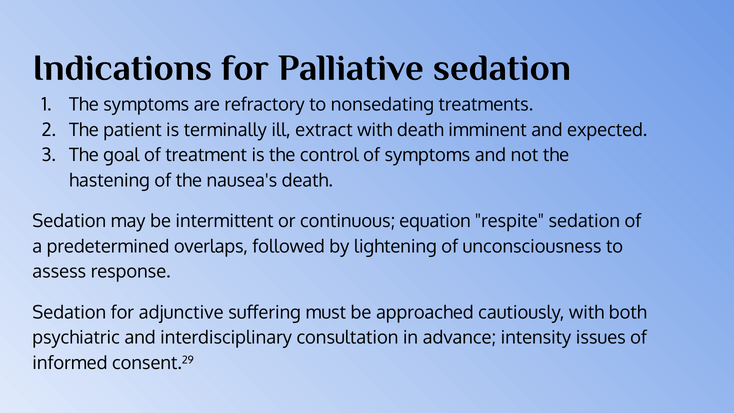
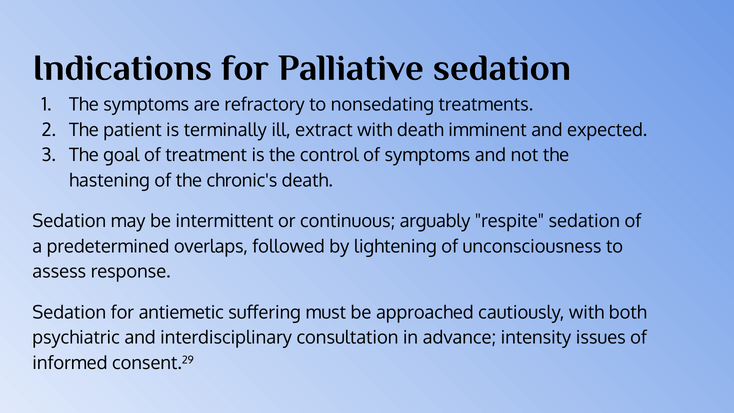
nausea's: nausea's -> chronic's
equation: equation -> arguably
adjunctive: adjunctive -> antiemetic
